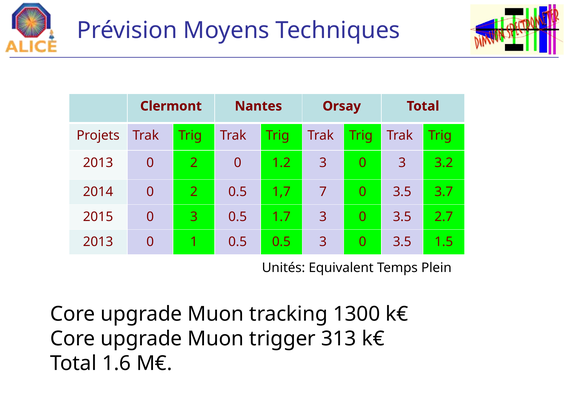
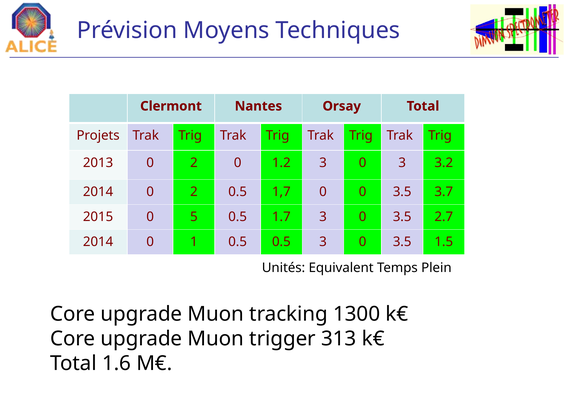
1,7 7: 7 -> 0
2015 0 3: 3 -> 5
2013 at (98, 242): 2013 -> 2014
